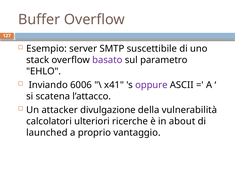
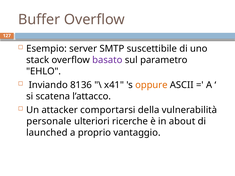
6006: 6006 -> 8136
oppure colour: purple -> orange
divulgazione: divulgazione -> comportarsi
calcolatori: calcolatori -> personale
